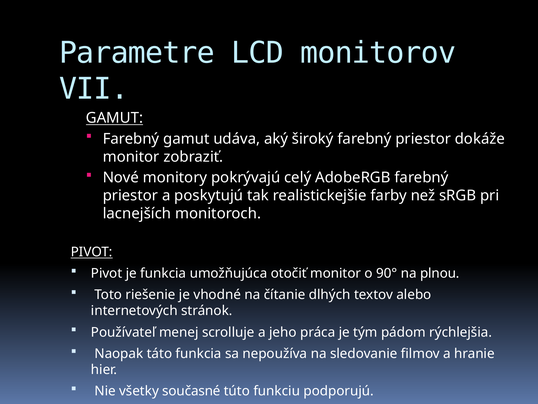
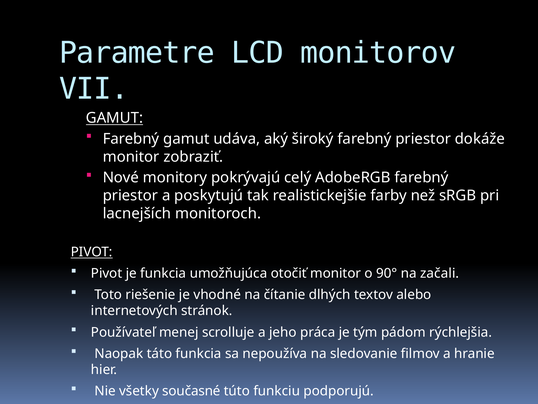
plnou: plnou -> začali
